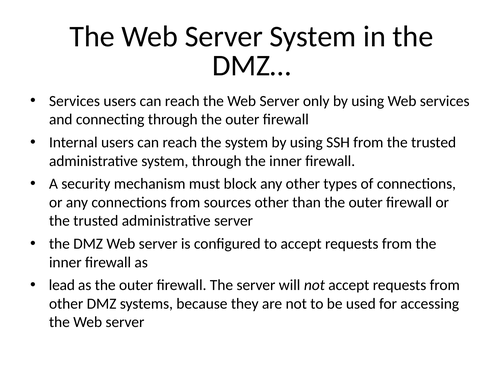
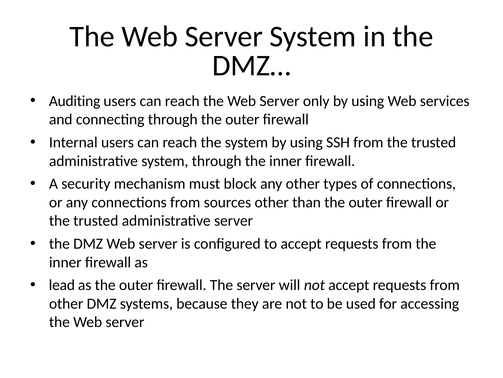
Services at (75, 101): Services -> Auditing
